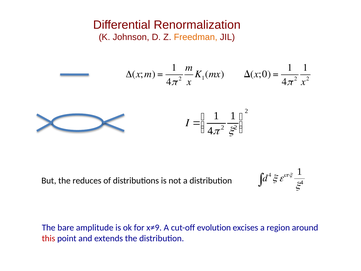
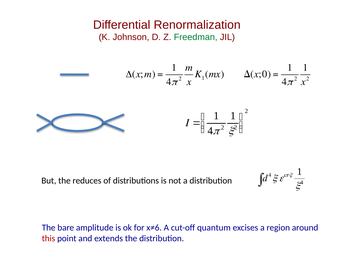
Freedman colour: orange -> green
x≠9: x≠9 -> x≠6
evolution: evolution -> quantum
